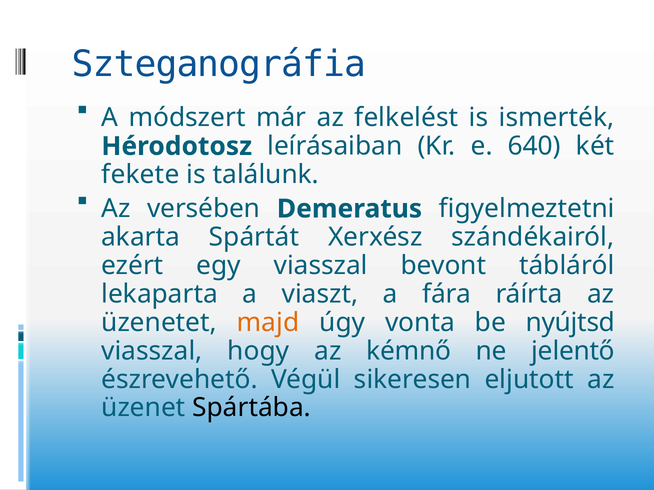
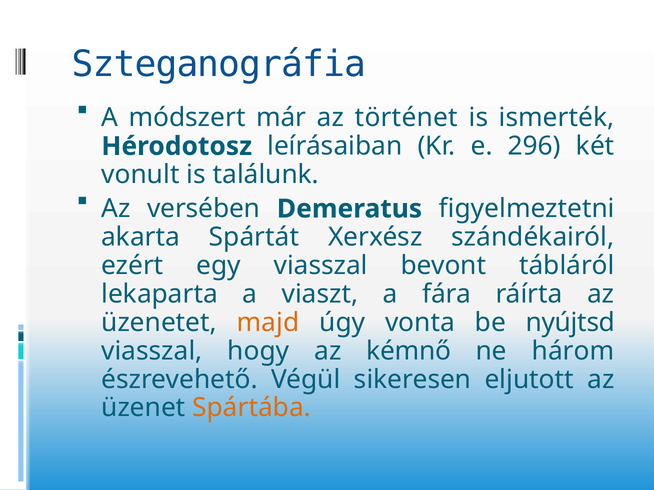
felkelést: felkelést -> történet
640: 640 -> 296
fekete: fekete -> vonult
jelentő: jelentő -> három
Spártába colour: black -> orange
